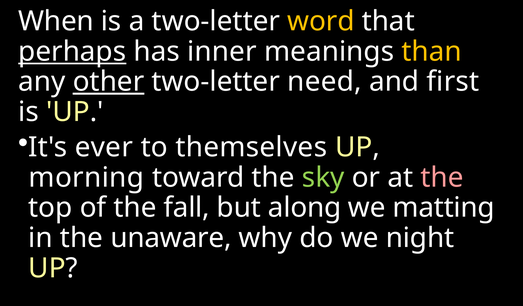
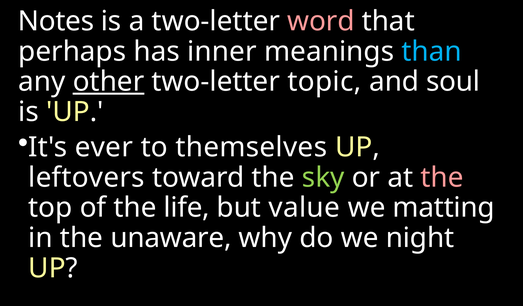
When: When -> Notes
word colour: yellow -> pink
perhaps underline: present -> none
than colour: yellow -> light blue
need: need -> topic
first: first -> soul
morning: morning -> leftovers
fall: fall -> life
along: along -> value
